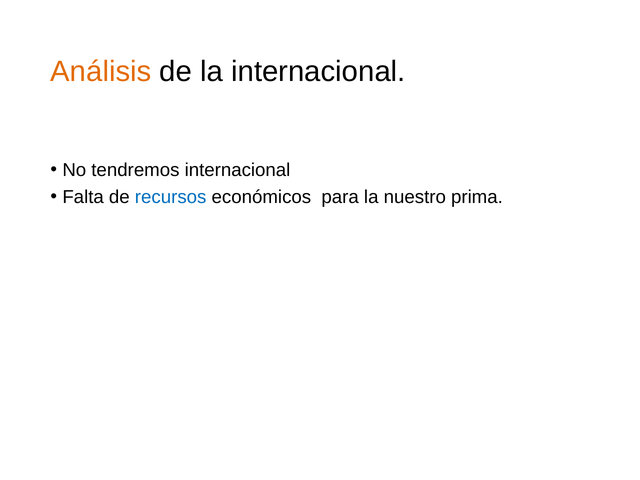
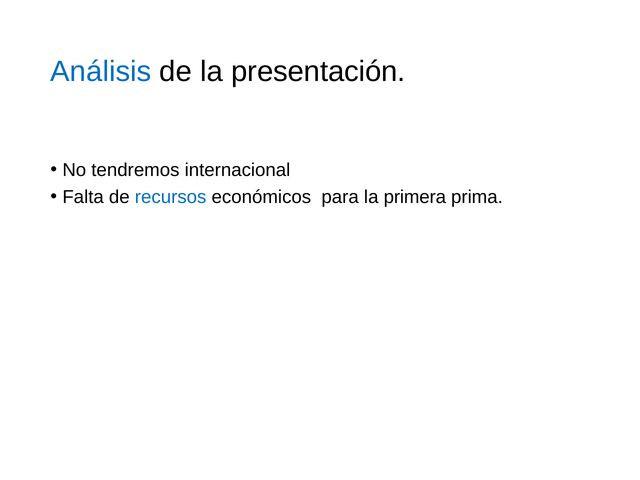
Análisis colour: orange -> blue
la internacional: internacional -> presentación
nuestro: nuestro -> primera
